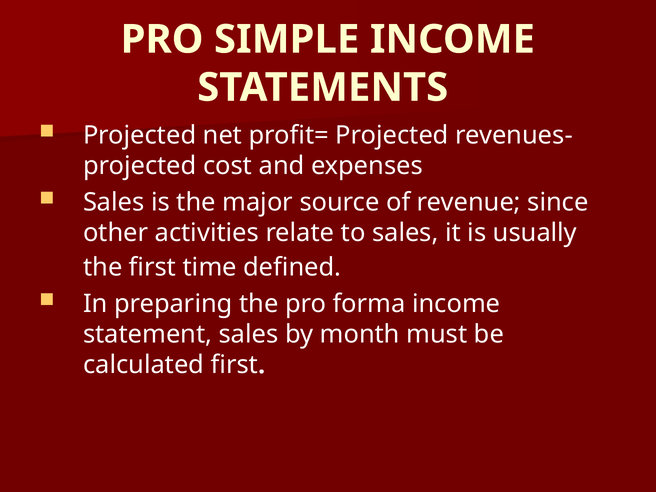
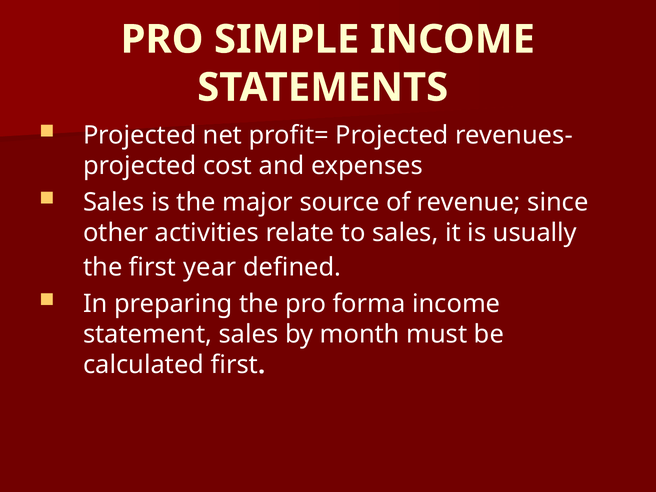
time: time -> year
